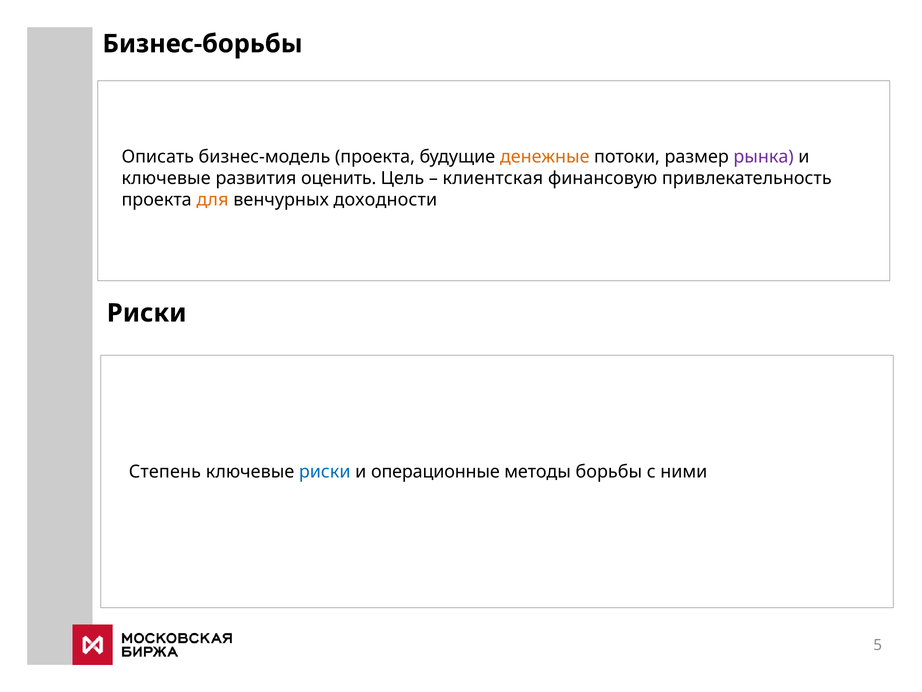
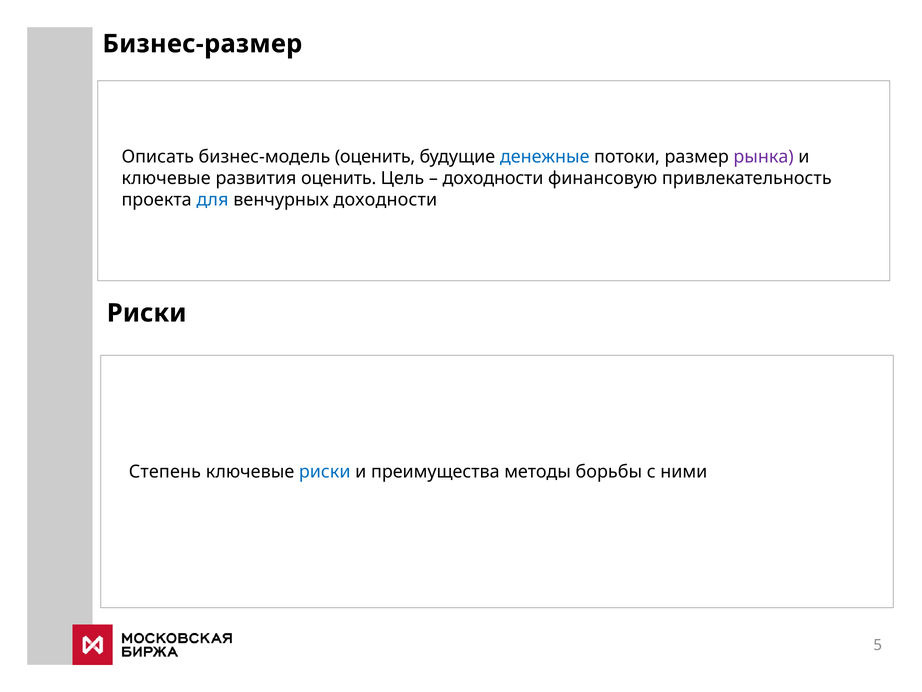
Бизнес-борьбы: Бизнес-борьбы -> Бизнес-размер
бизнес-модель проекта: проекта -> оценить
денежные colour: orange -> blue
клиентская at (493, 178): клиентская -> доходности
для colour: orange -> blue
операционные: операционные -> преимущества
